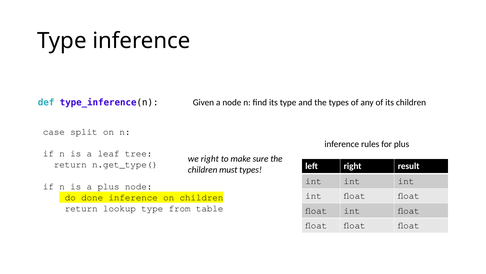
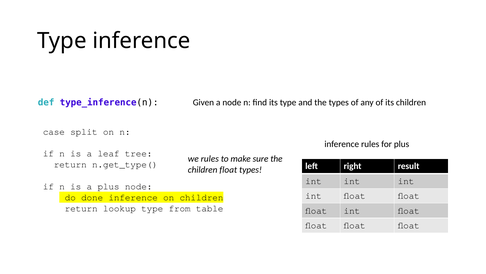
we right: right -> rules
children must: must -> float
